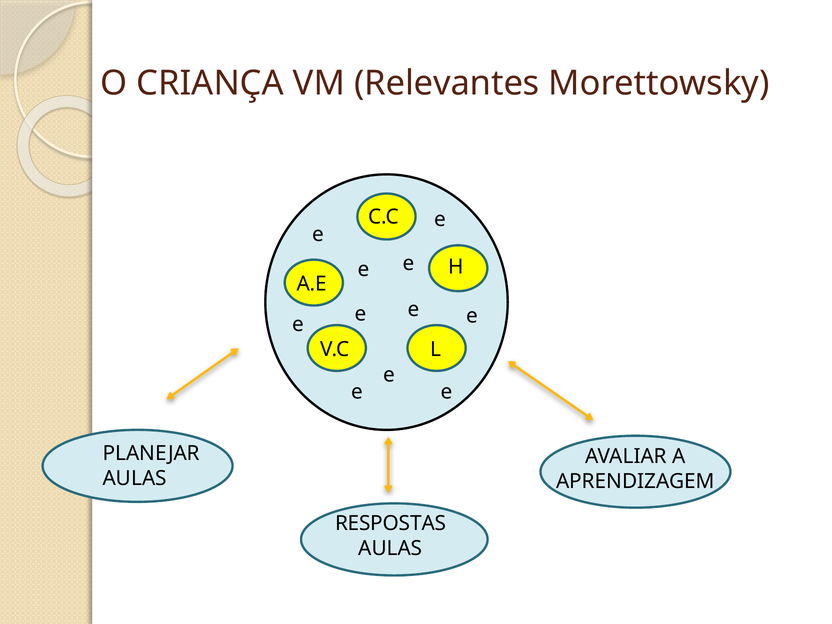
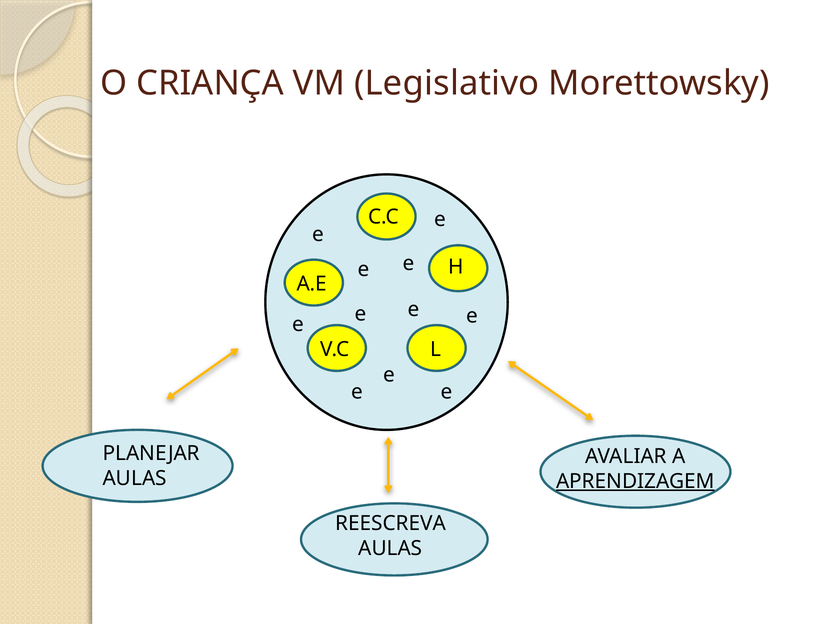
Relevantes: Relevantes -> Legislativo
APRENDIZAGEM underline: none -> present
RESPOSTAS: RESPOSTAS -> REESCREVA
